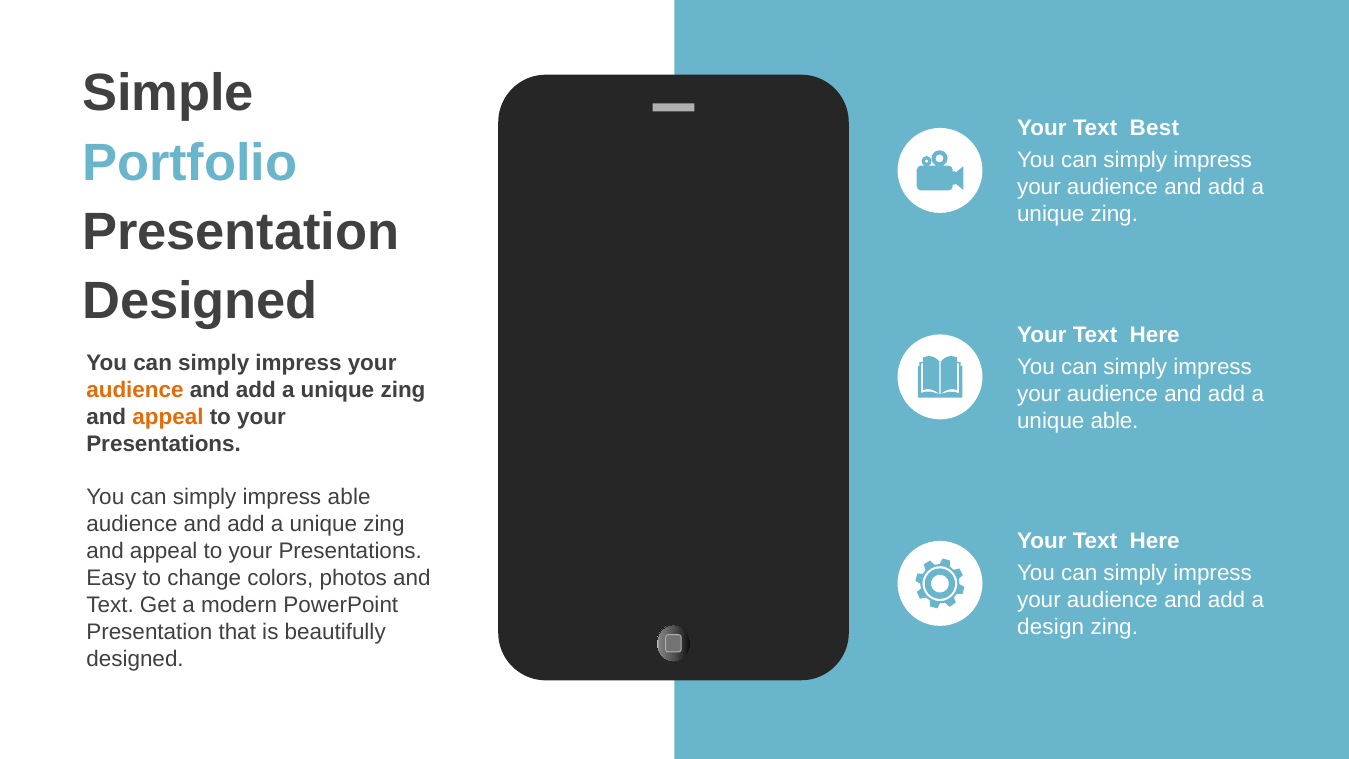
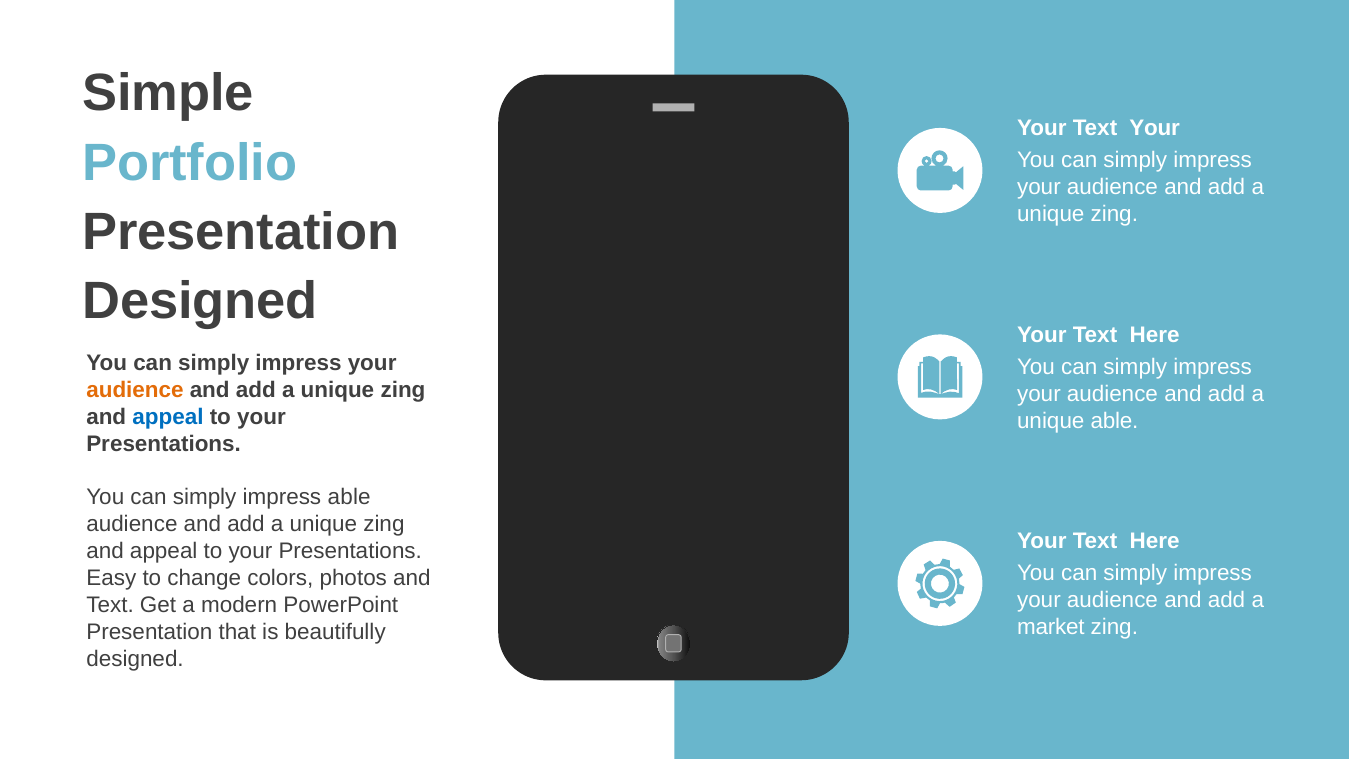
Text Best: Best -> Your
appeal at (168, 417) colour: orange -> blue
design: design -> market
